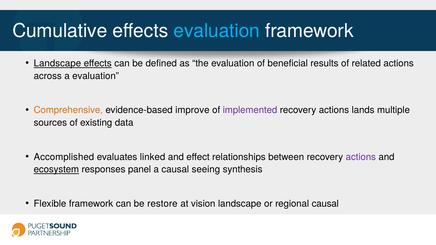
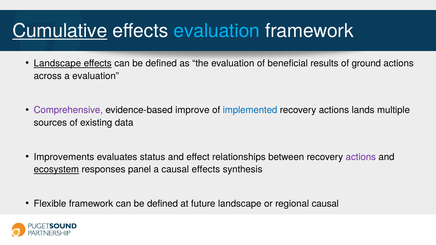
Cumulative underline: none -> present
related: related -> ground
Comprehensive colour: orange -> purple
implemented colour: purple -> blue
Accomplished: Accomplished -> Improvements
linked: linked -> status
causal seeing: seeing -> effects
framework can be restore: restore -> defined
vision: vision -> future
